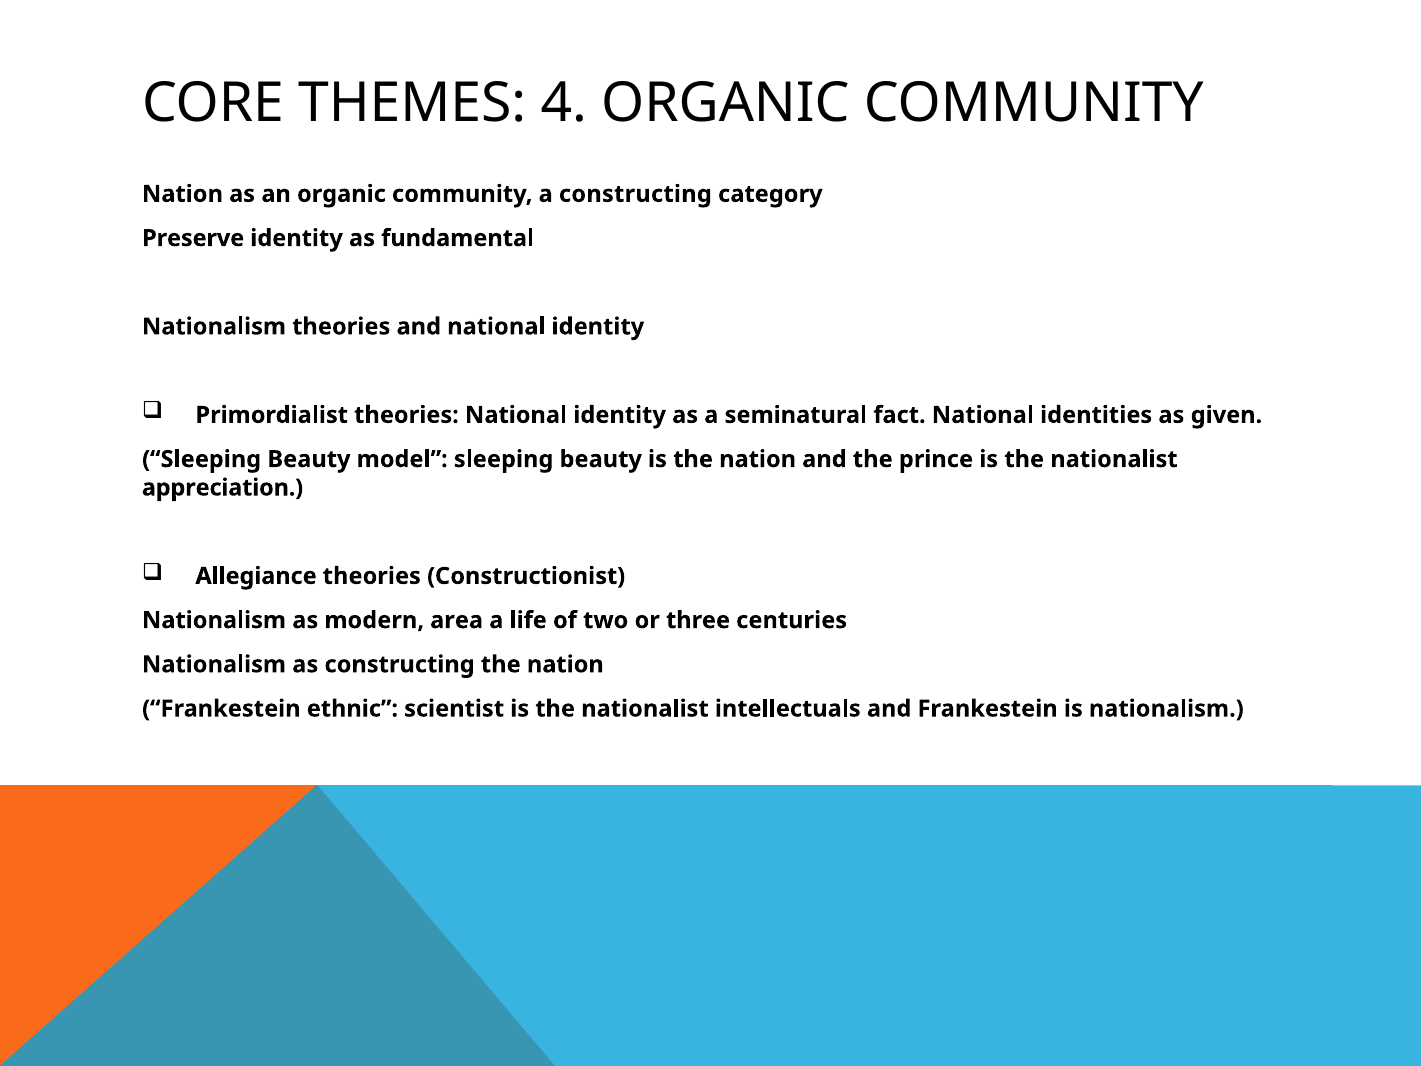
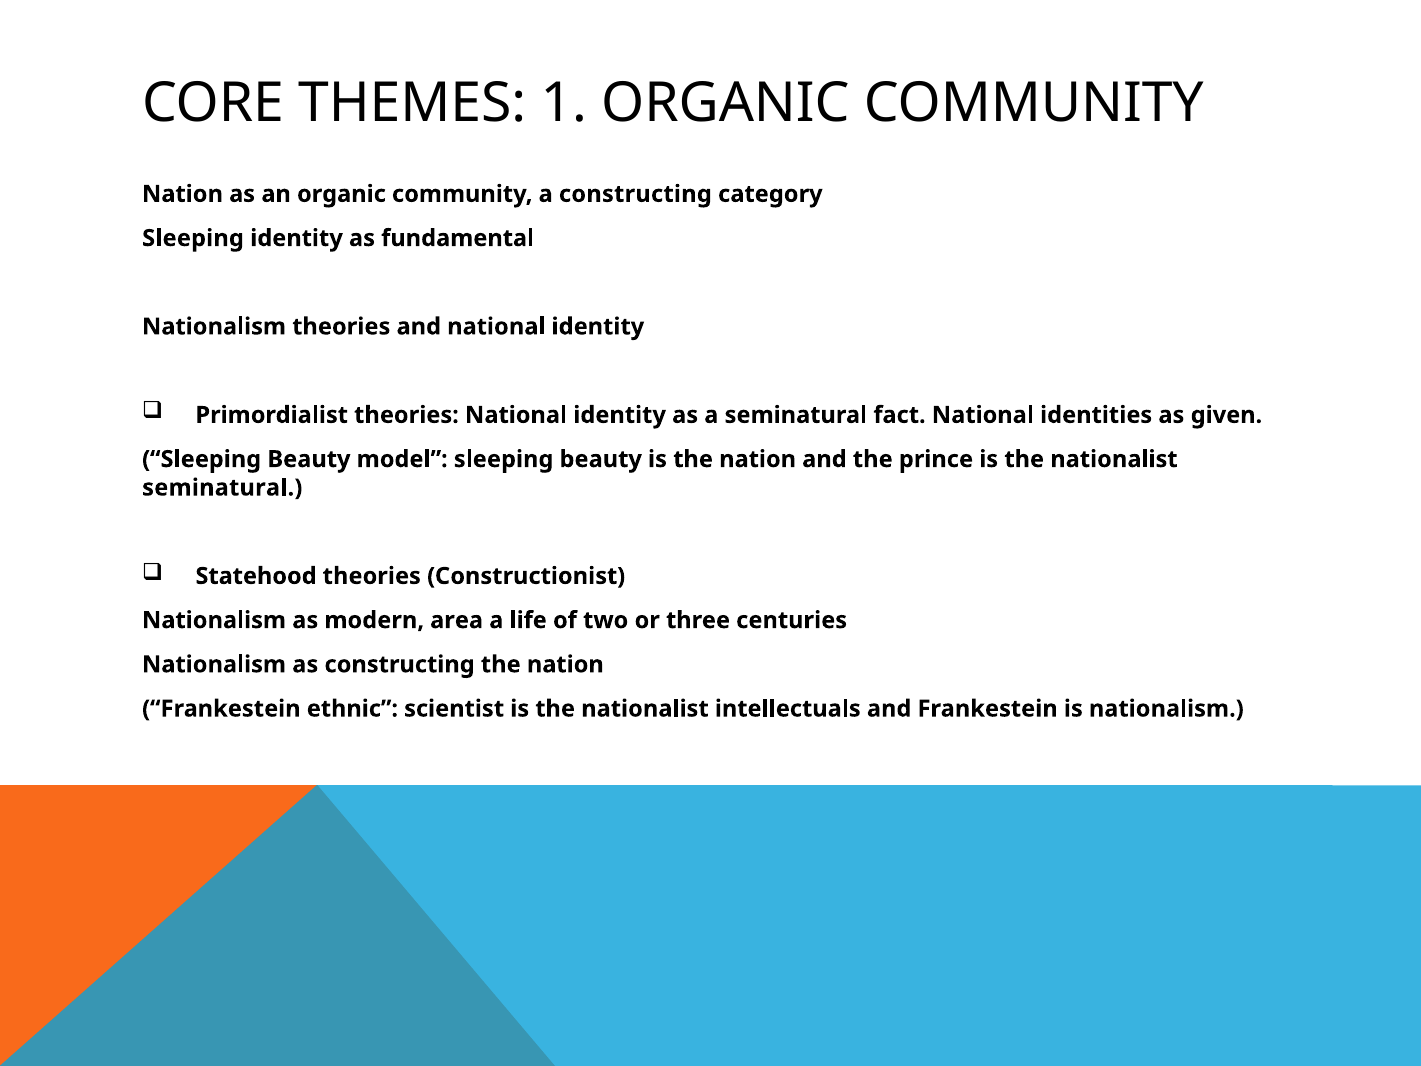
4: 4 -> 1
Preserve at (193, 238): Preserve -> Sleeping
appreciation at (222, 488): appreciation -> seminatural
Allegiance: Allegiance -> Statehood
